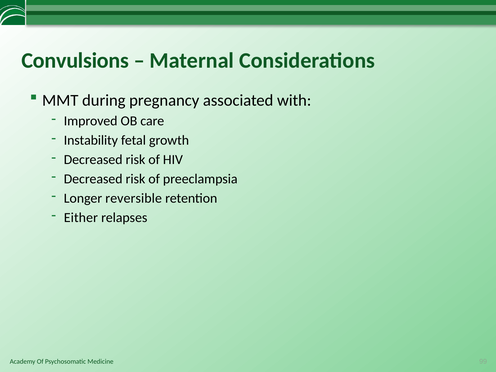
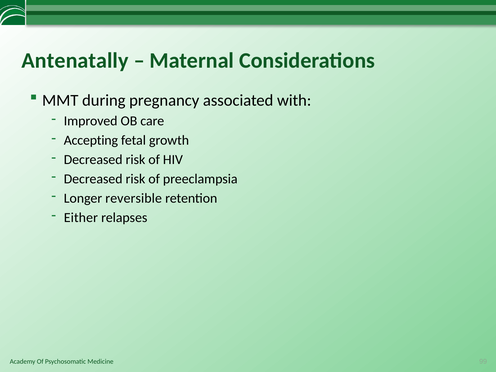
Convulsions: Convulsions -> Antenatally
Instability: Instability -> Accepting
